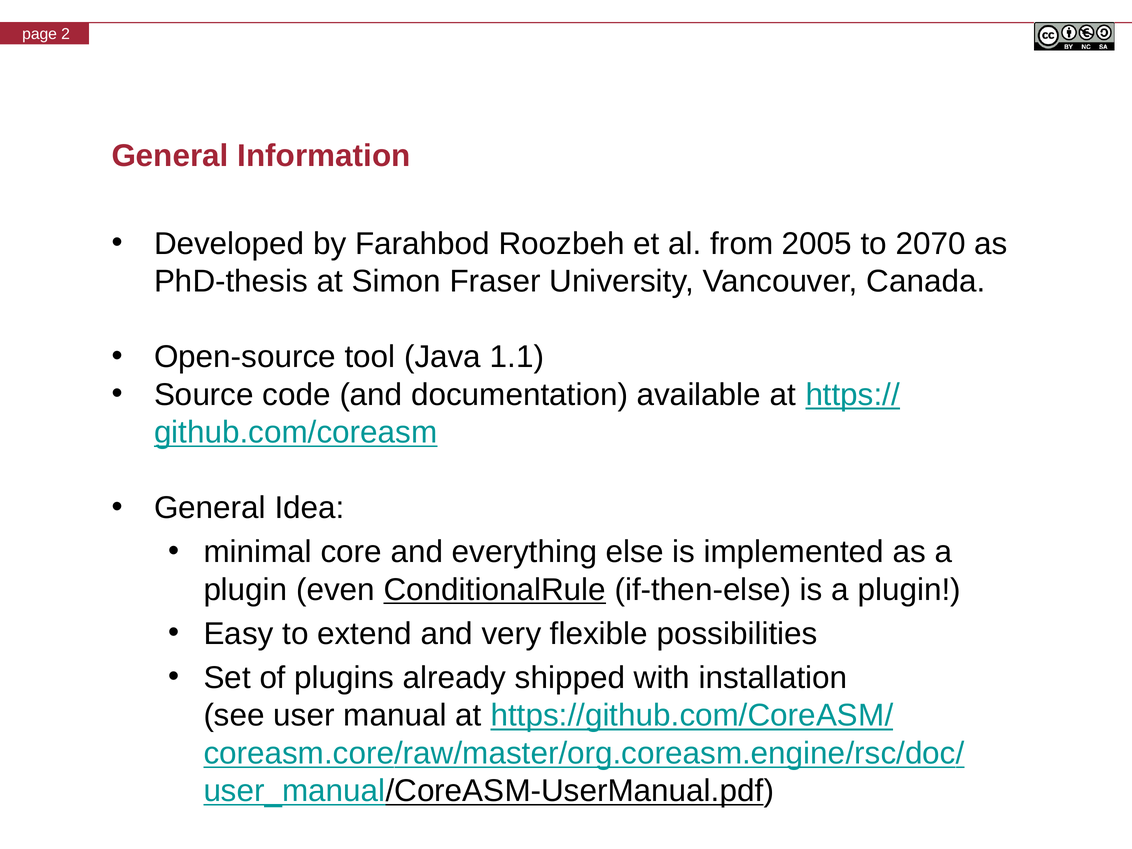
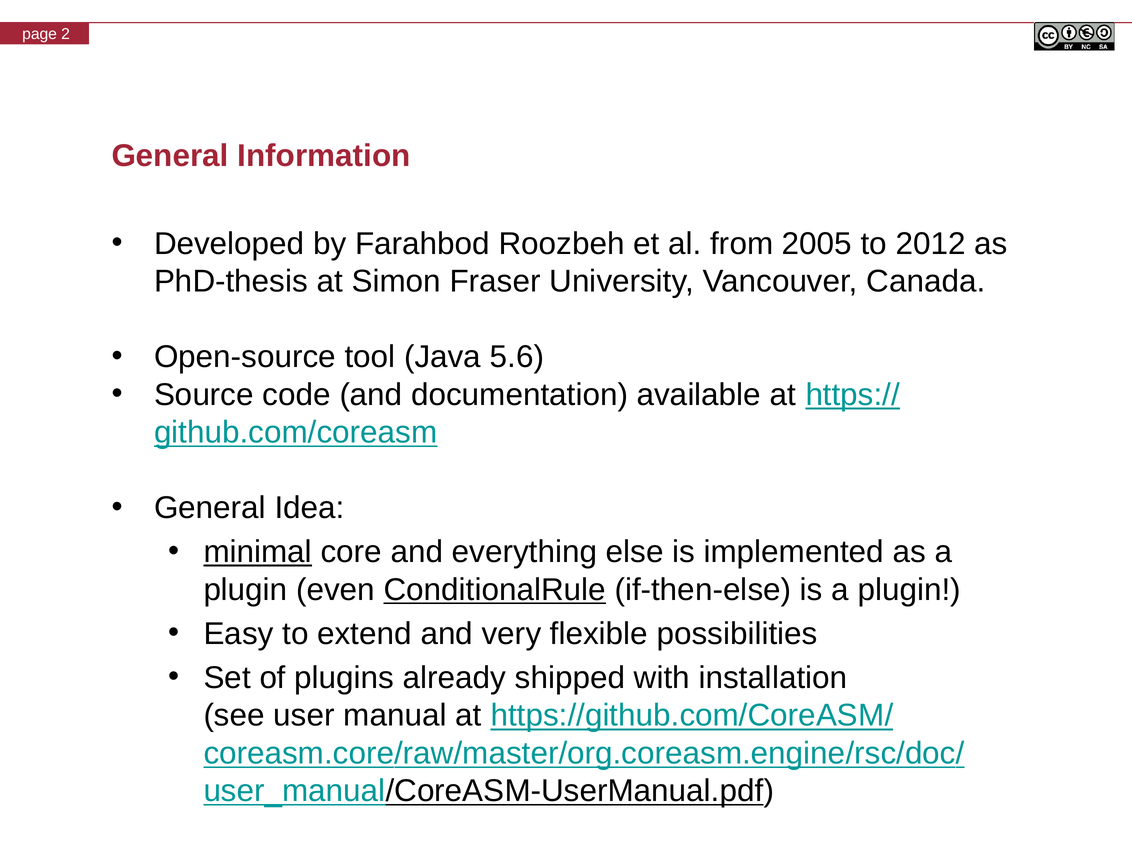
2070: 2070 -> 2012
1.1: 1.1 -> 5.6
minimal underline: none -> present
